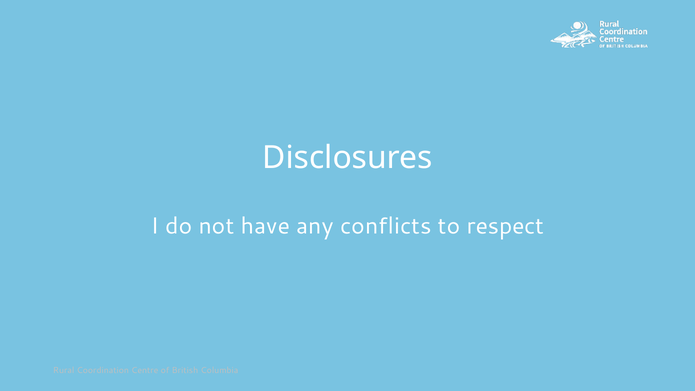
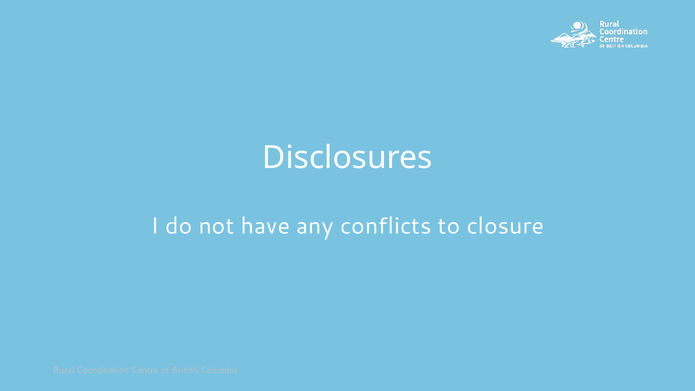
respect: respect -> closure
